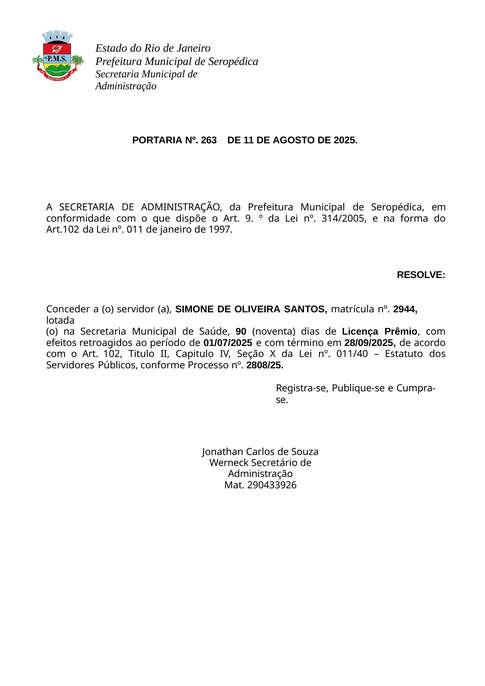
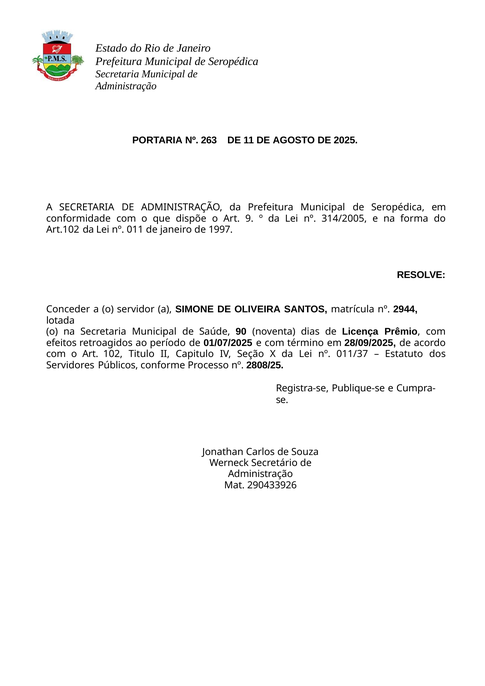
011/40: 011/40 -> 011/37
